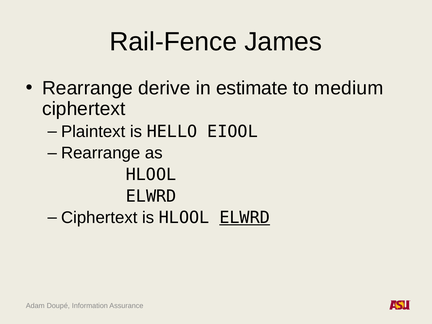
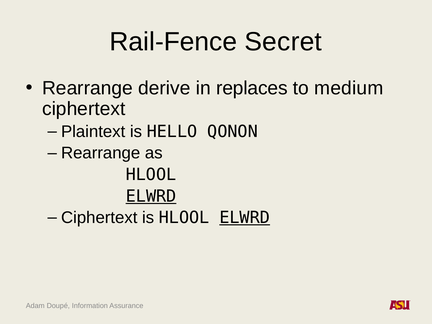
James: James -> Secret
estimate: estimate -> replaces
EIOOL: EIOOL -> QONON
ELWRD at (151, 196) underline: none -> present
